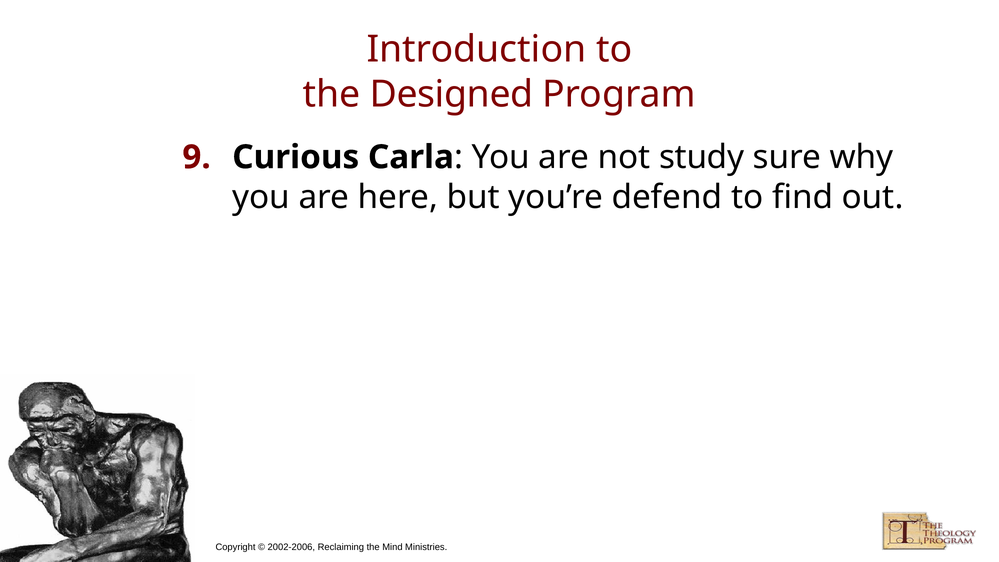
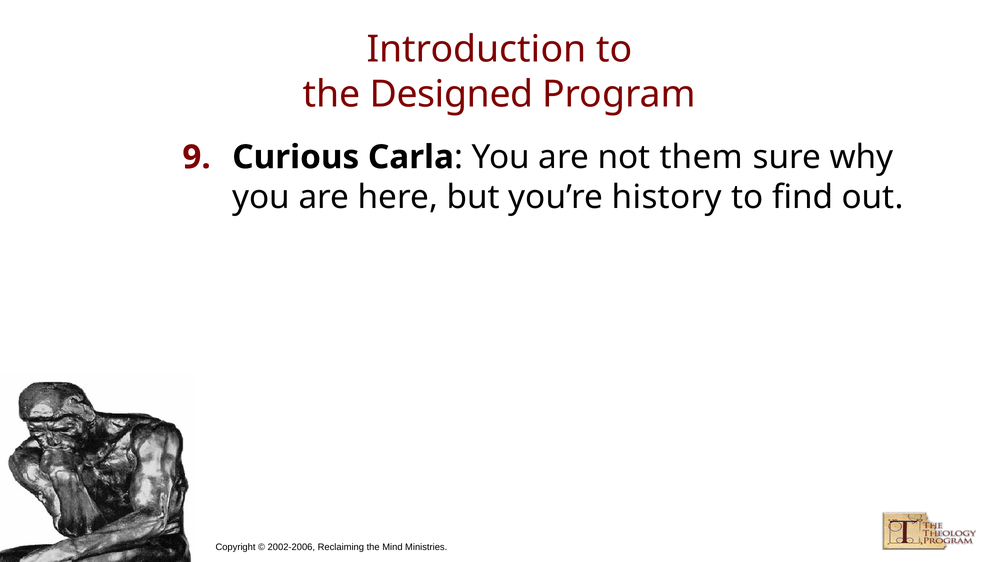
study: study -> them
defend: defend -> history
